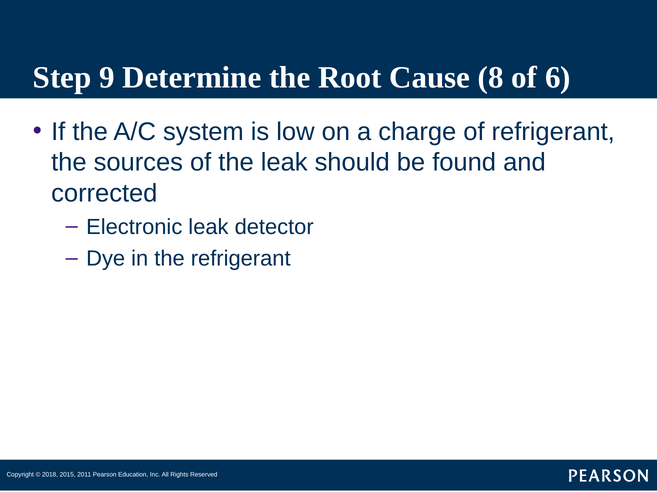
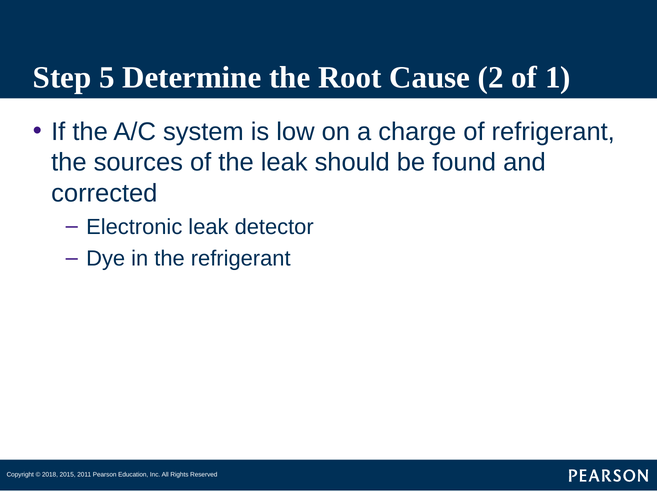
9: 9 -> 5
8: 8 -> 2
6: 6 -> 1
